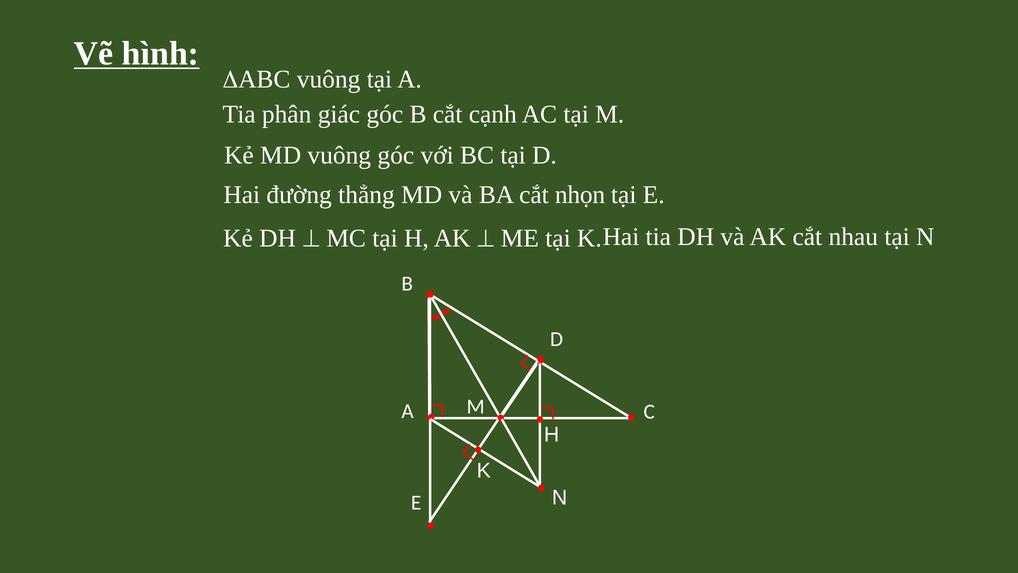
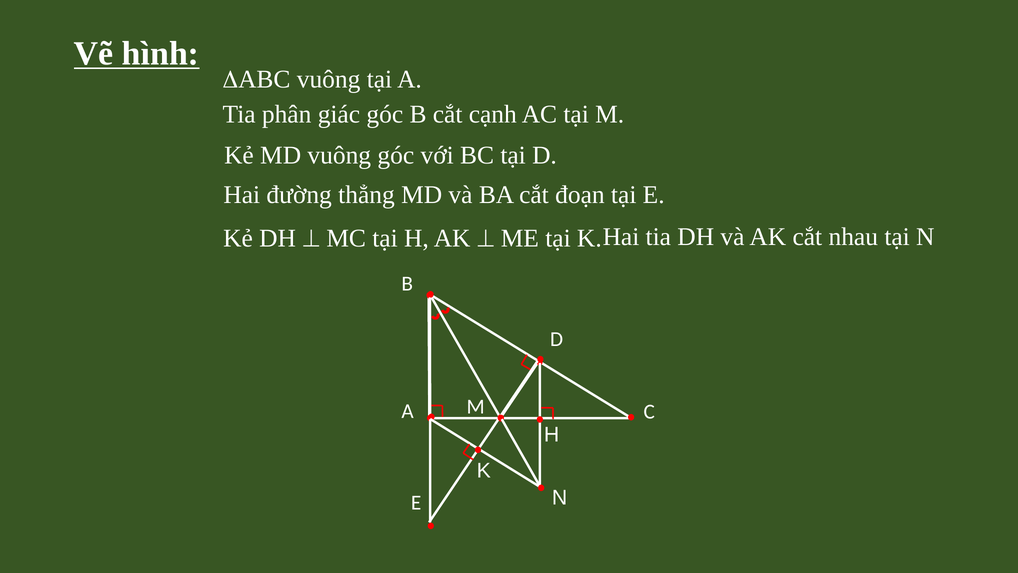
nhọn: nhọn -> đoạn
